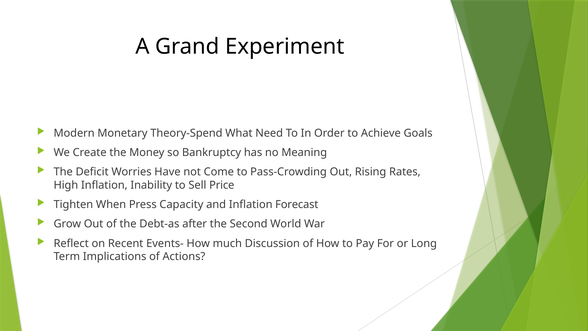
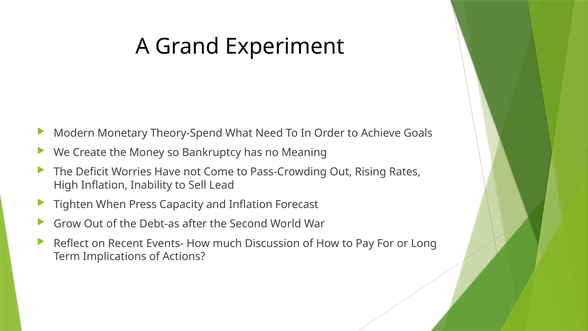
Price: Price -> Lead
